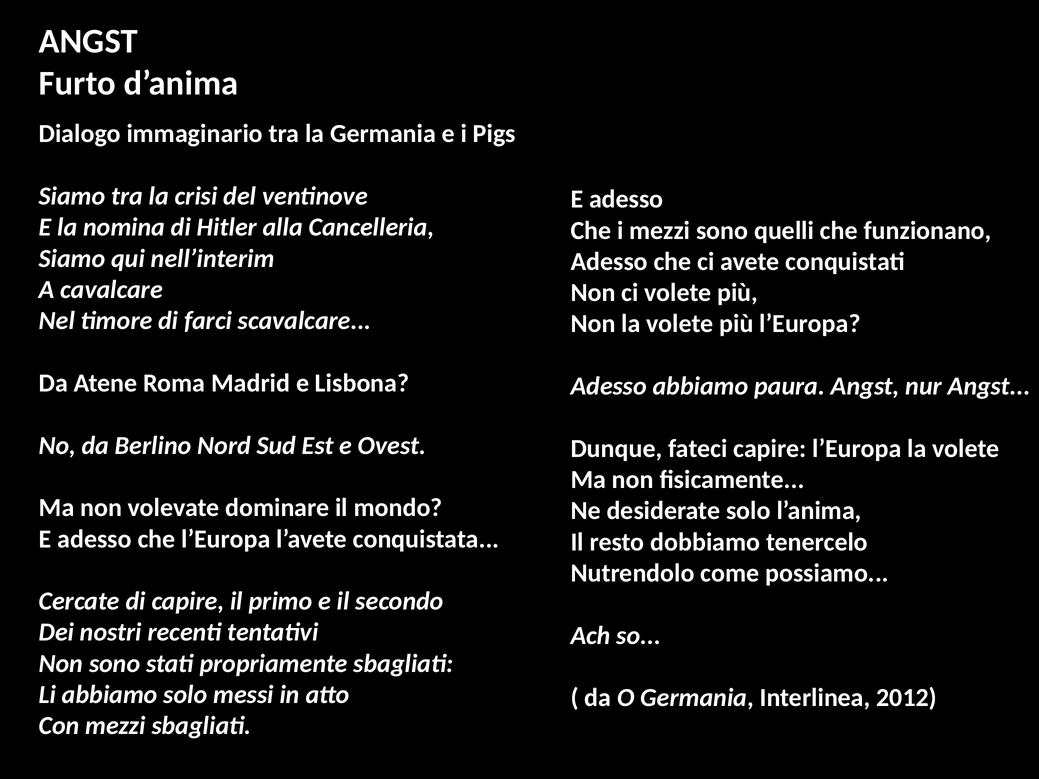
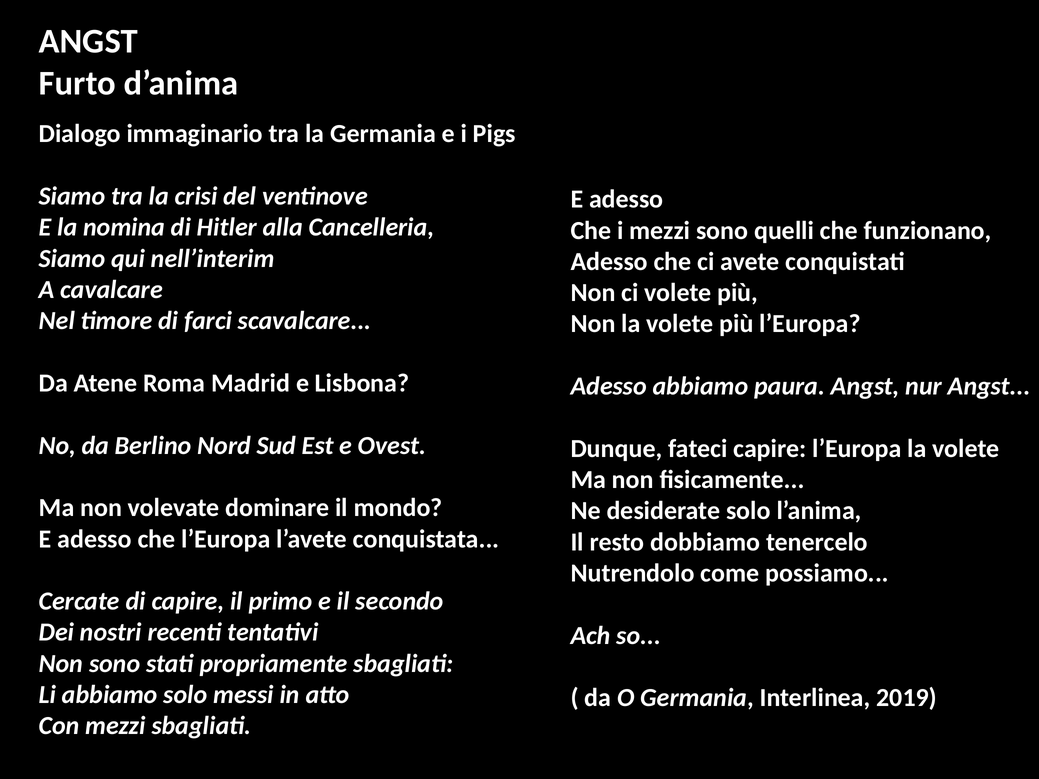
2012: 2012 -> 2019
